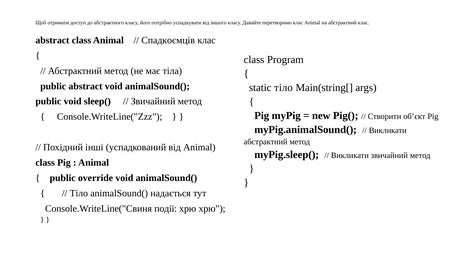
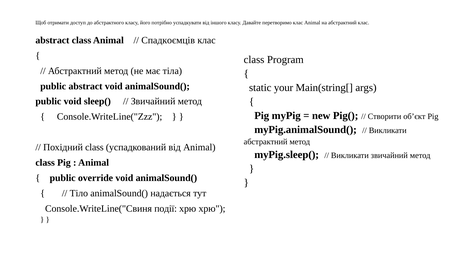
static тіло: тіло -> your
Похідний інші: інші -> class
